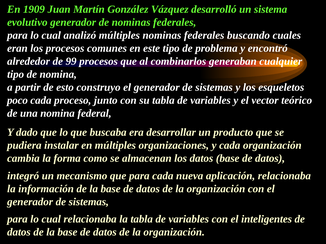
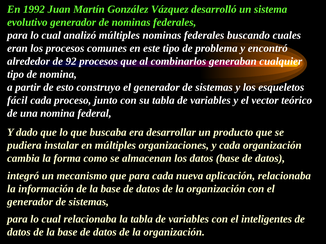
1909: 1909 -> 1992
99: 99 -> 92
poco: poco -> fácil
